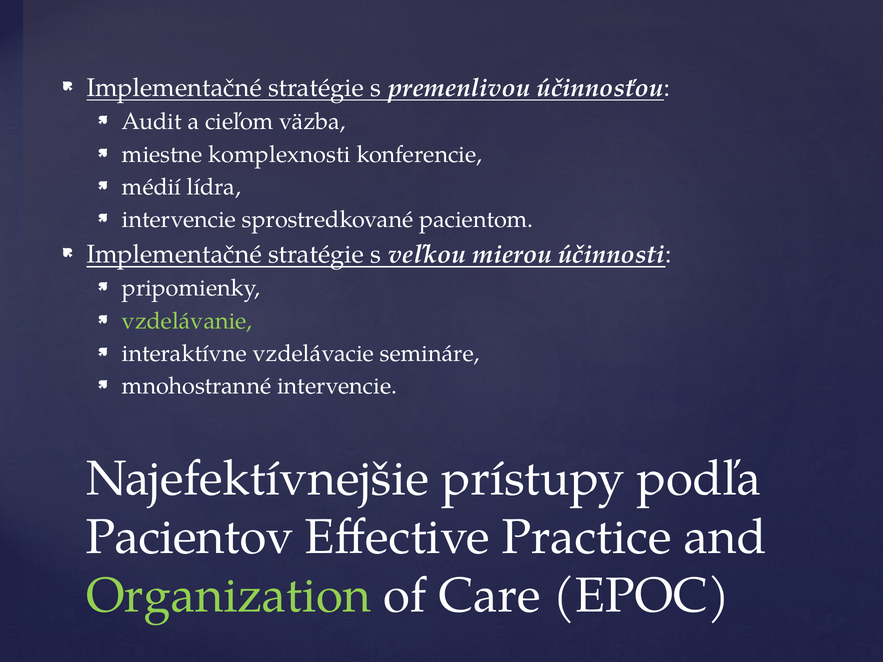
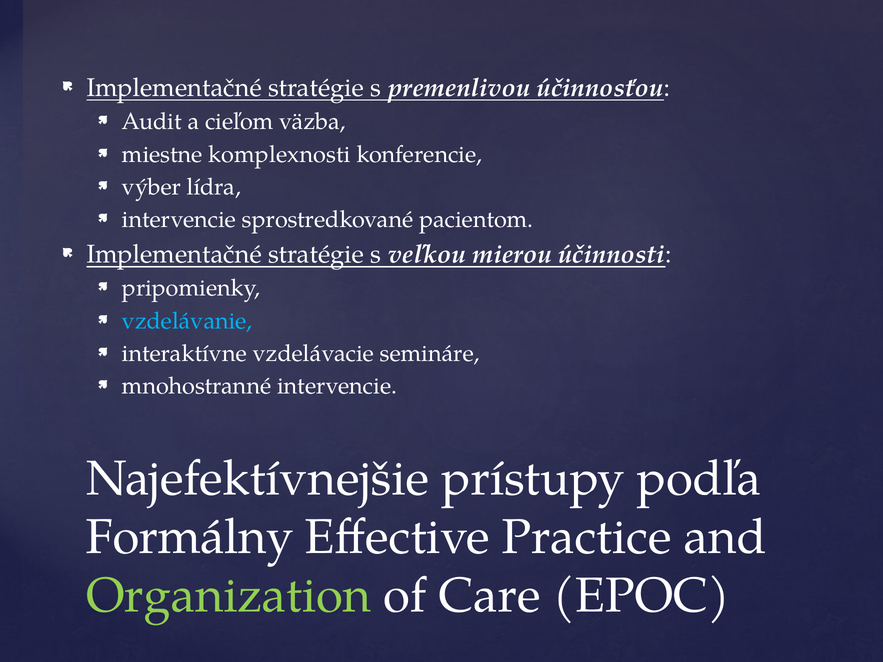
médií: médií -> výber
vzdelávanie colour: light green -> light blue
Pacientov: Pacientov -> Formálny
